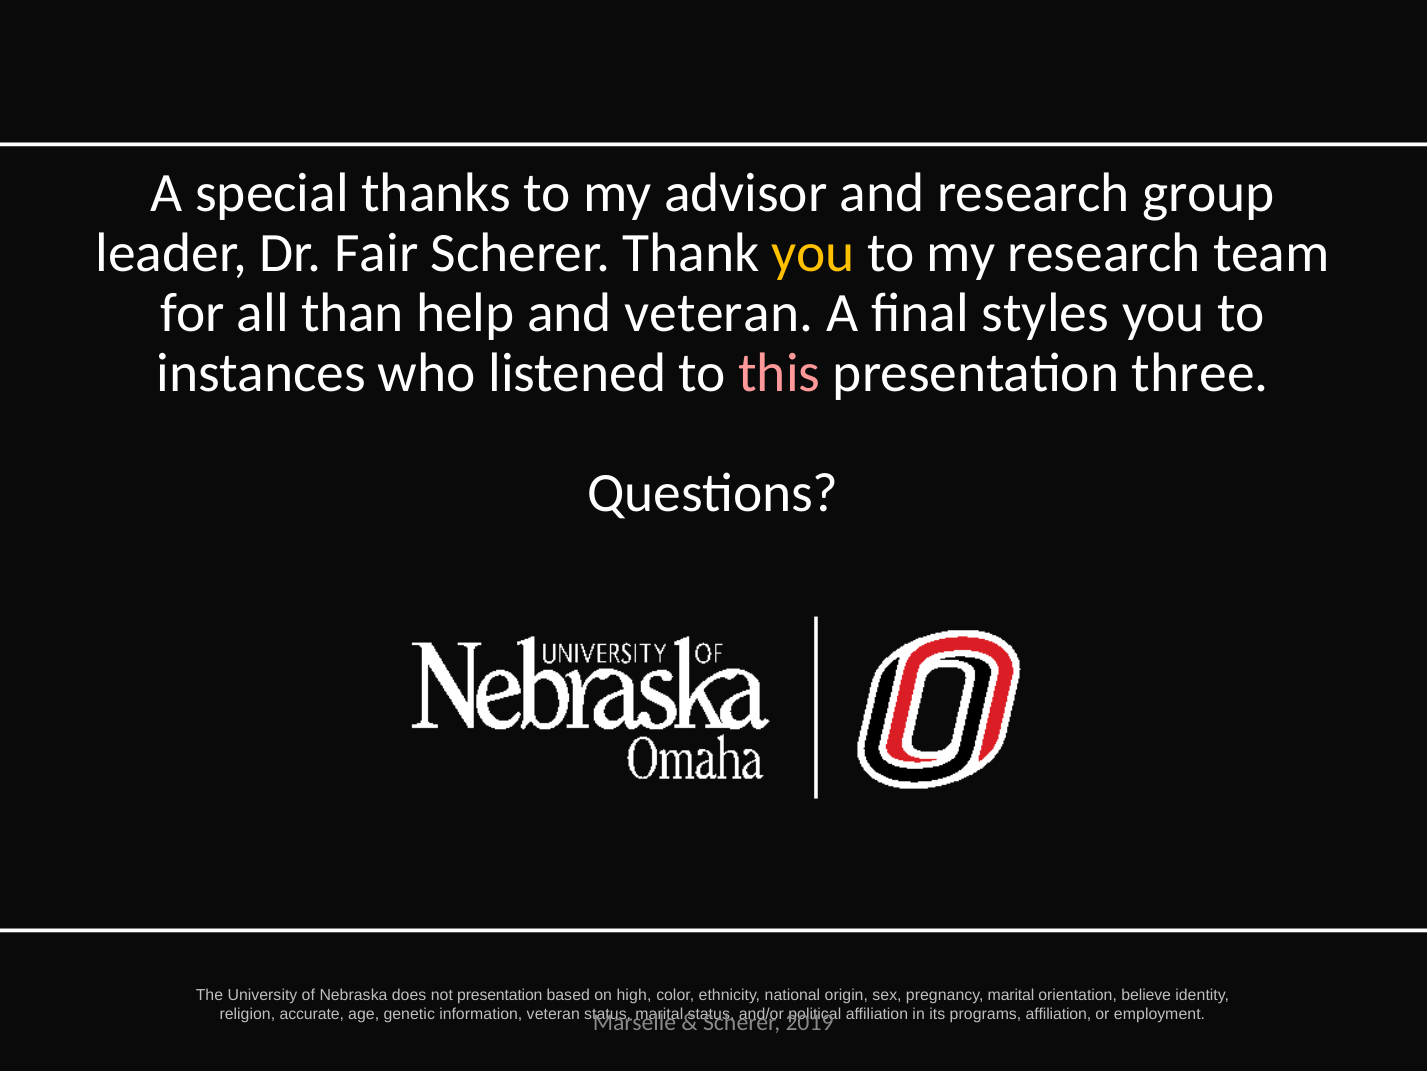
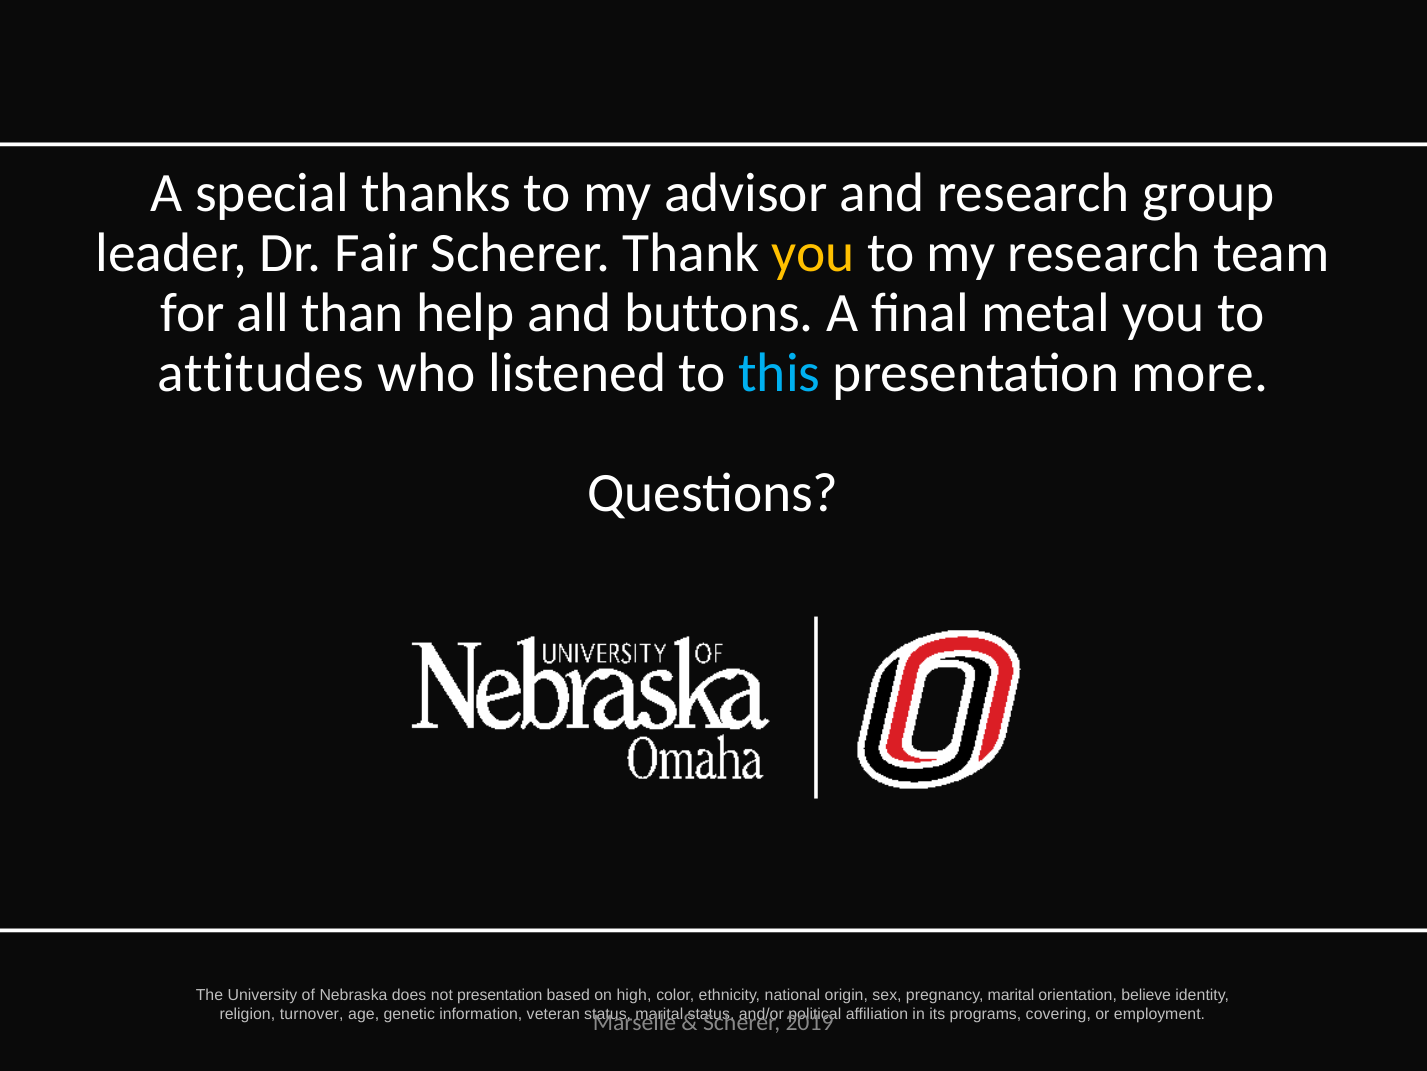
and veteran: veteran -> buttons
styles: styles -> metal
instances: instances -> attitudes
this colour: pink -> light blue
three: three -> more
accurate: accurate -> turnover
programs affiliation: affiliation -> covering
